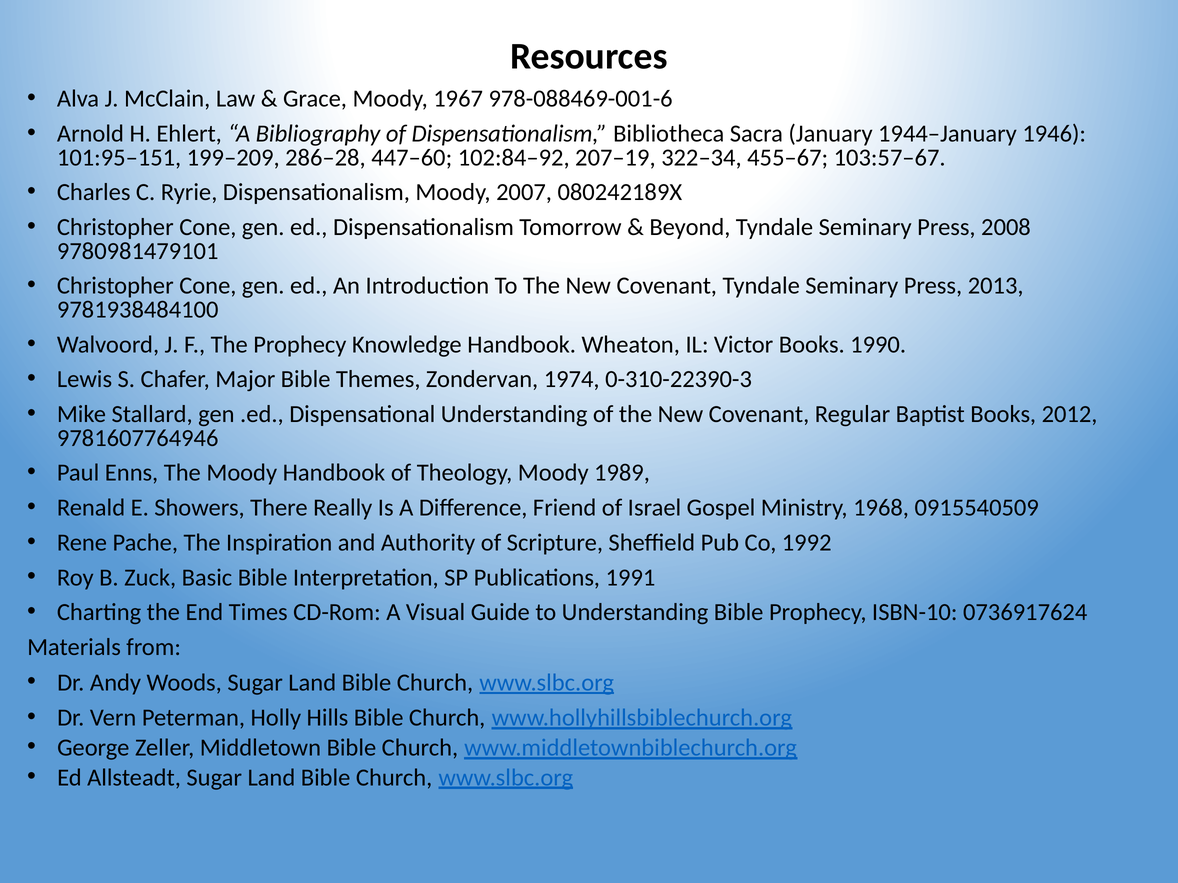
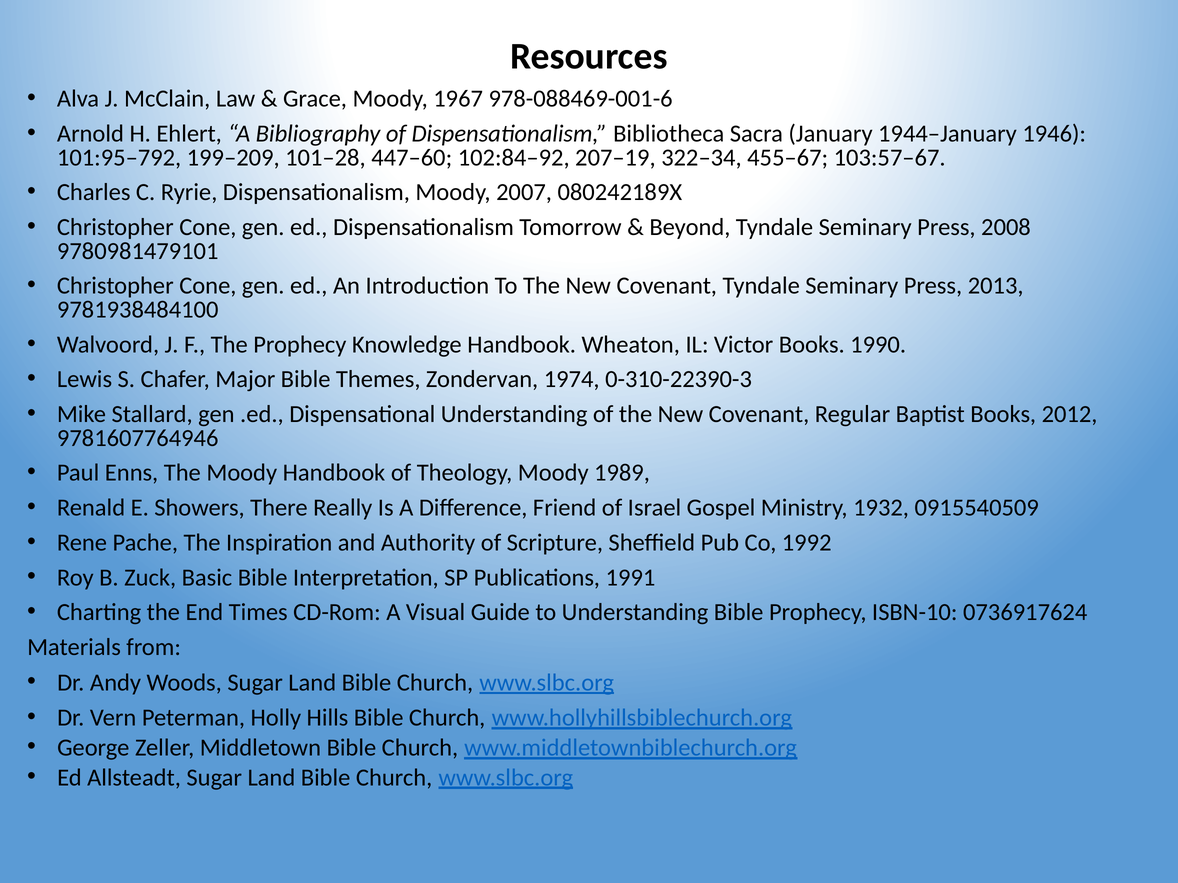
101:95–151: 101:95–151 -> 101:95–792
286–28: 286–28 -> 101–28
1968: 1968 -> 1932
